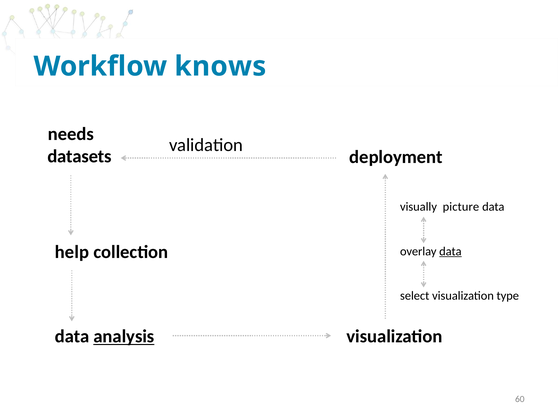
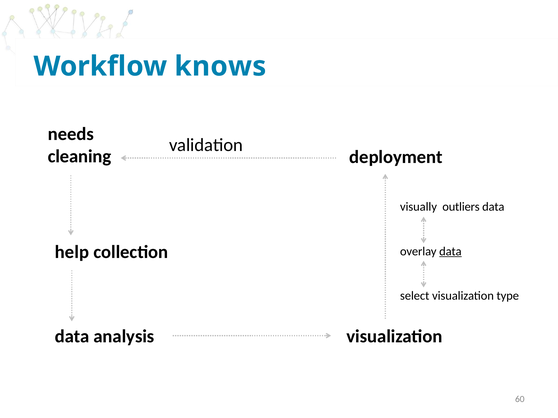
datasets: datasets -> cleaning
picture: picture -> outliers
analysis underline: present -> none
